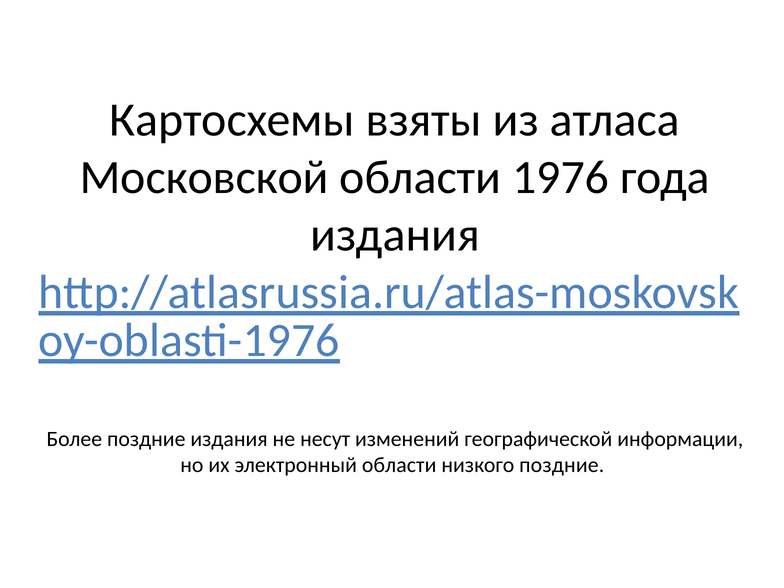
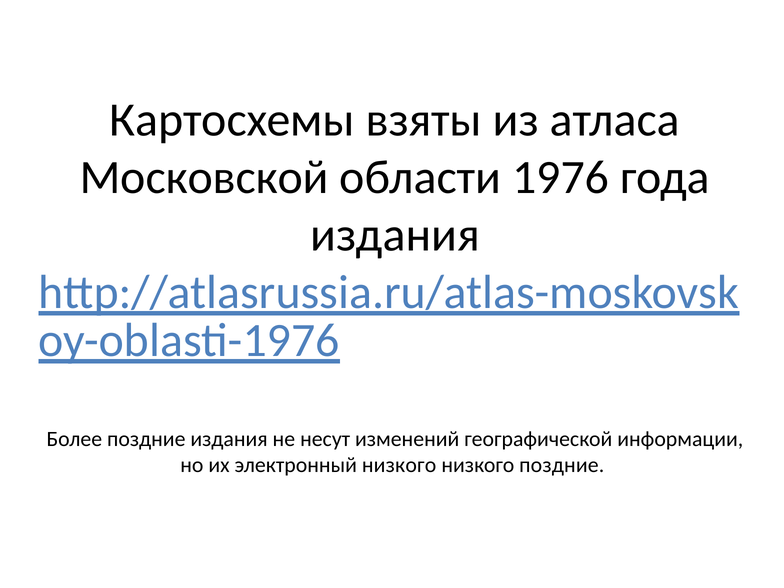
электронный области: области -> низкого
